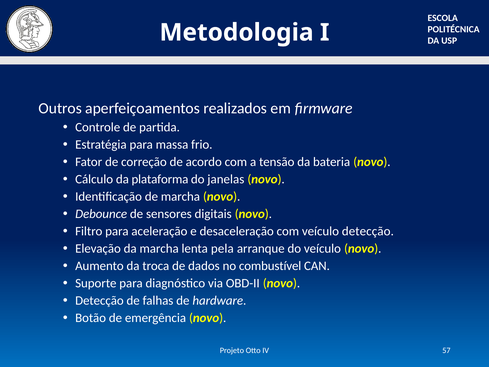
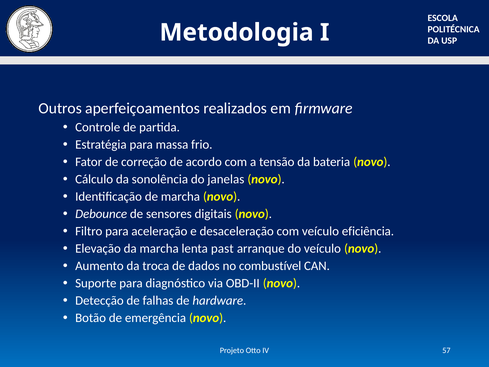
plataforma: plataforma -> sonolência
veículo detecção: detecção -> eficiência
pela: pela -> past
